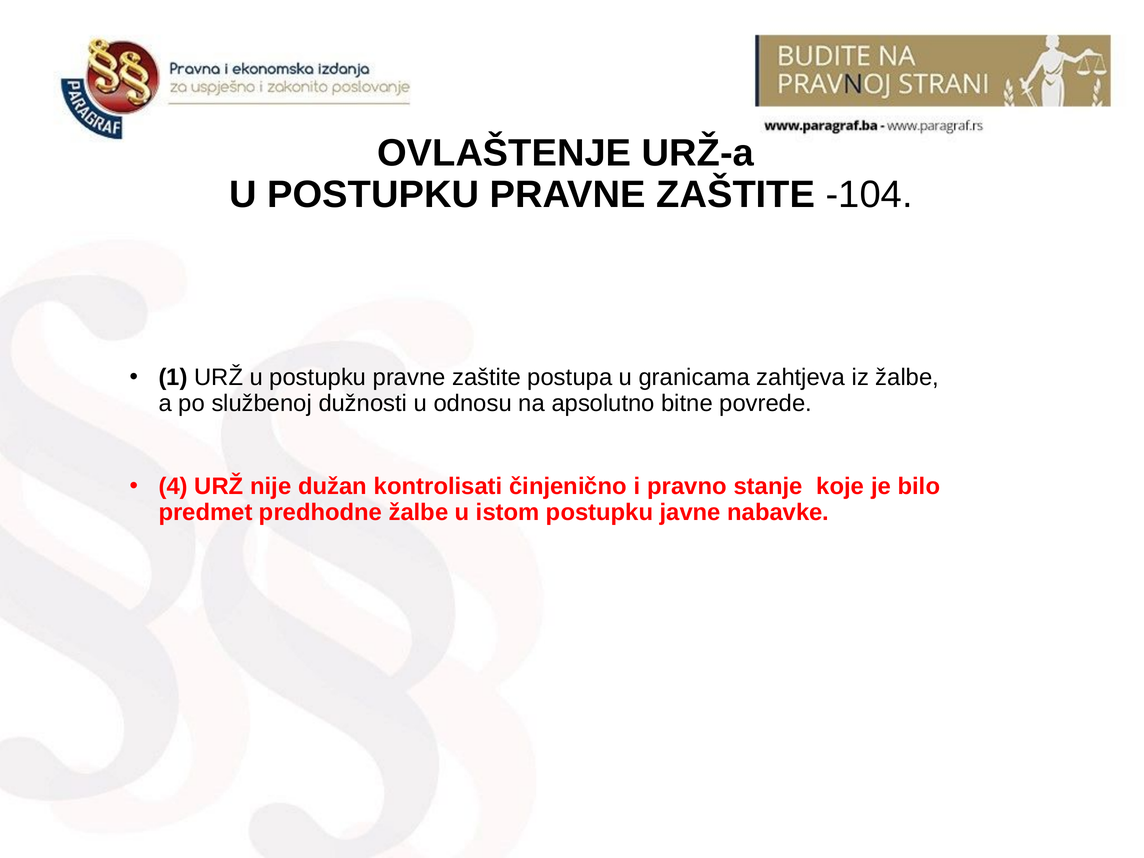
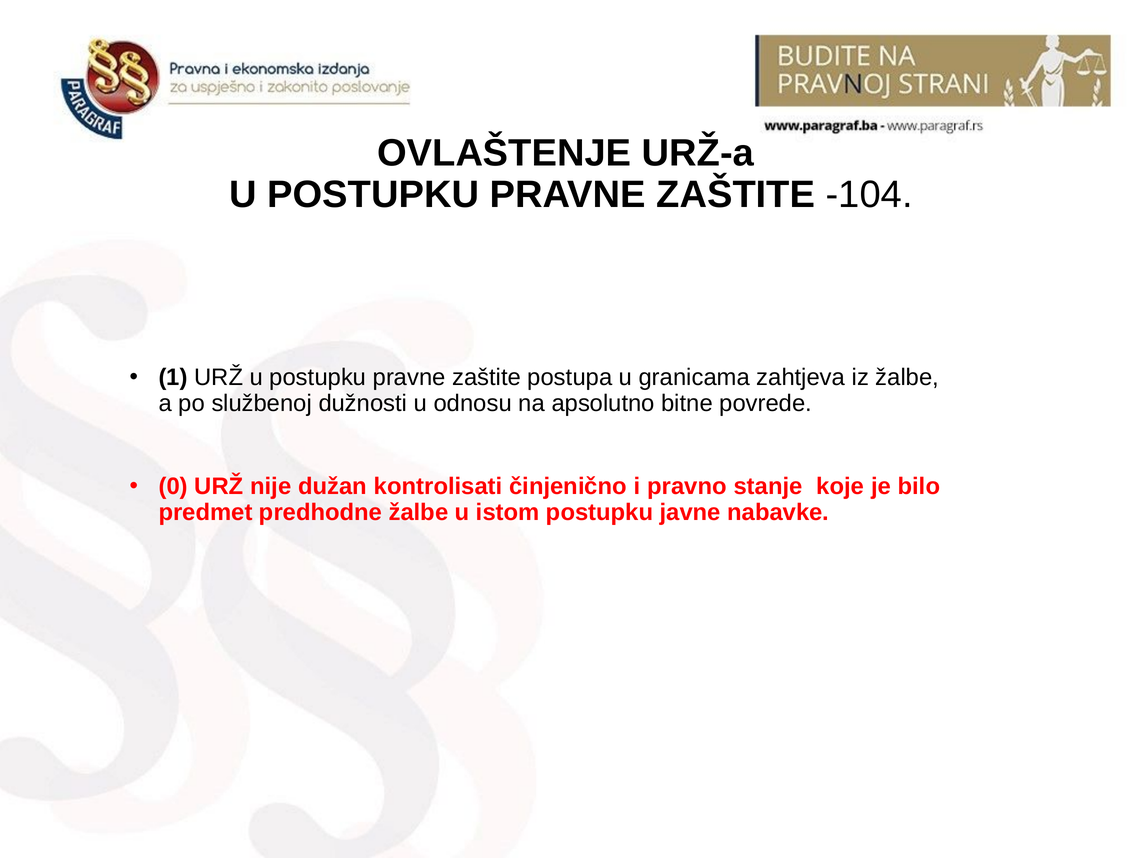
4: 4 -> 0
